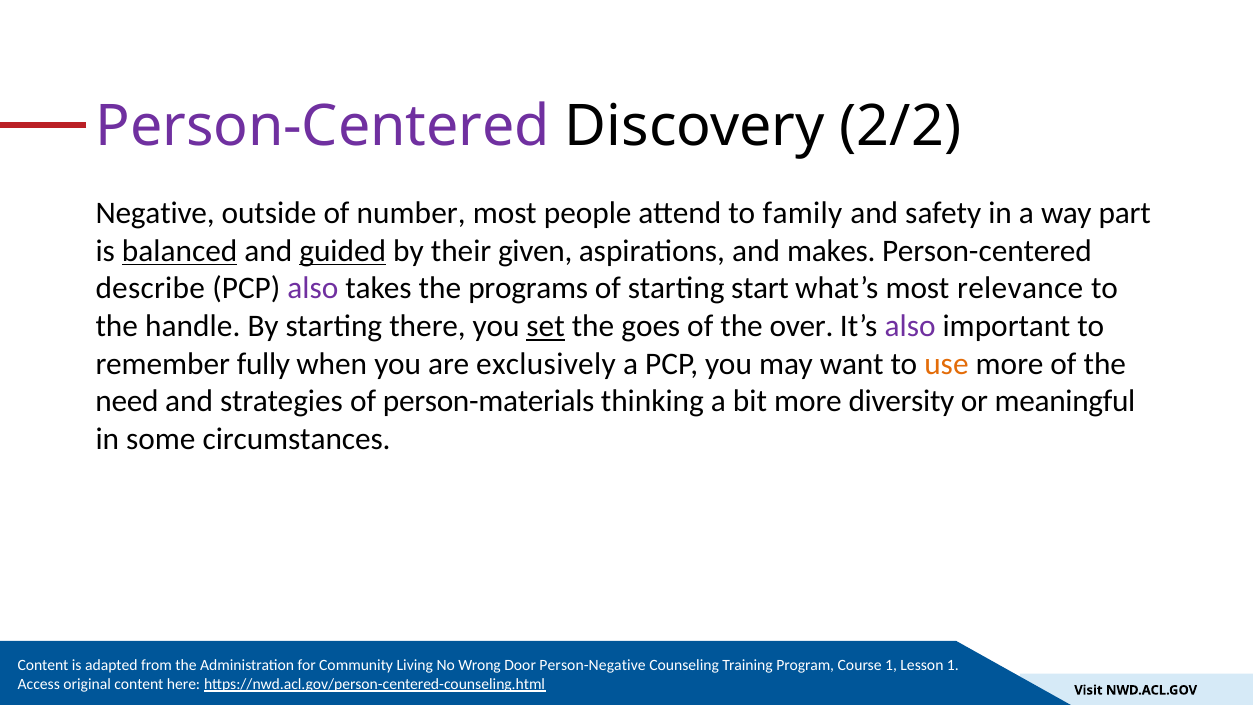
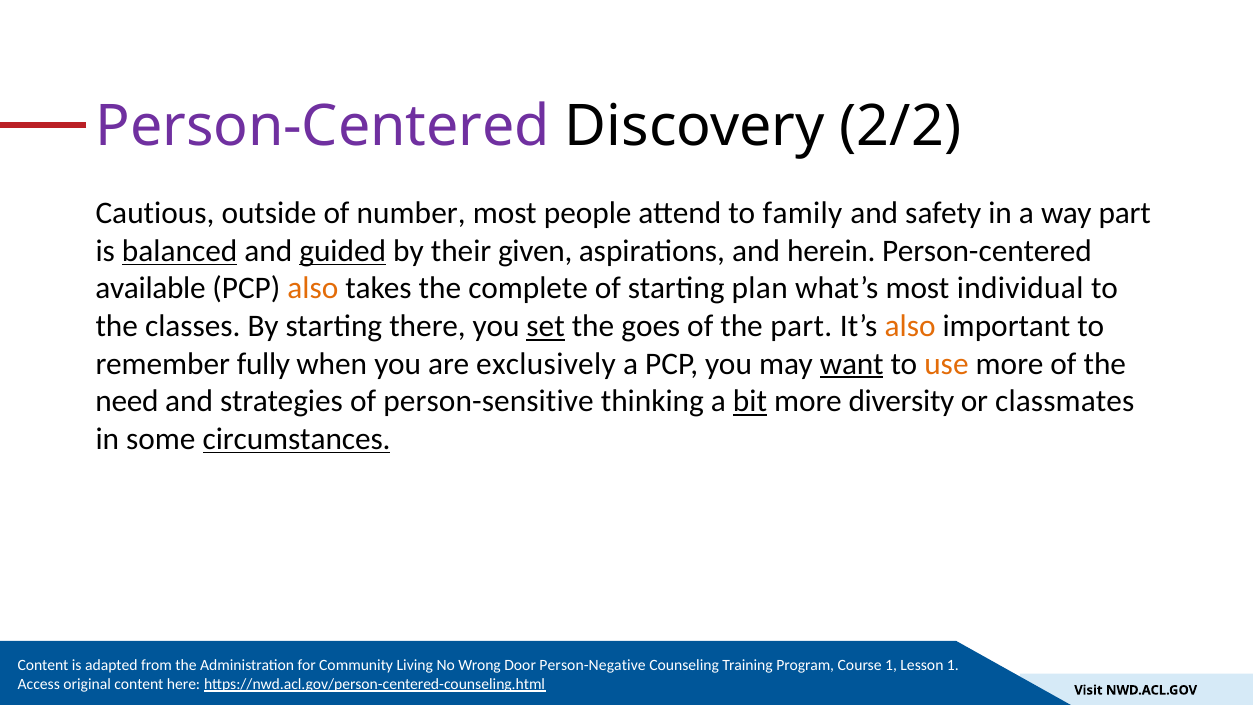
Negative: Negative -> Cautious
makes: makes -> herein
describe: describe -> available
also at (313, 288) colour: purple -> orange
programs: programs -> complete
start: start -> plan
relevance: relevance -> individual
handle: handle -> classes
the over: over -> part
also at (910, 326) colour: purple -> orange
want underline: none -> present
person-materials: person-materials -> person-sensitive
bit underline: none -> present
meaningful: meaningful -> classmates
circumstances underline: none -> present
